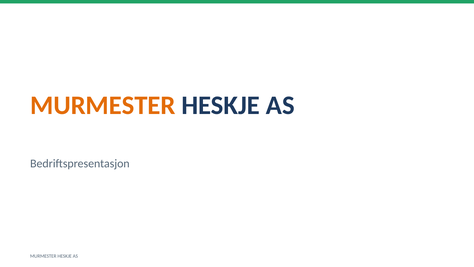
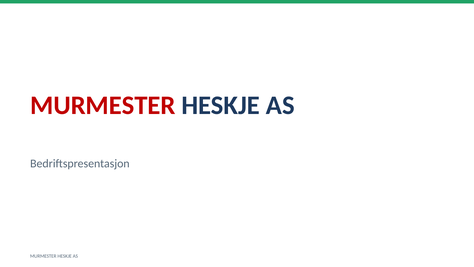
MURMESTER at (103, 105) colour: orange -> red
